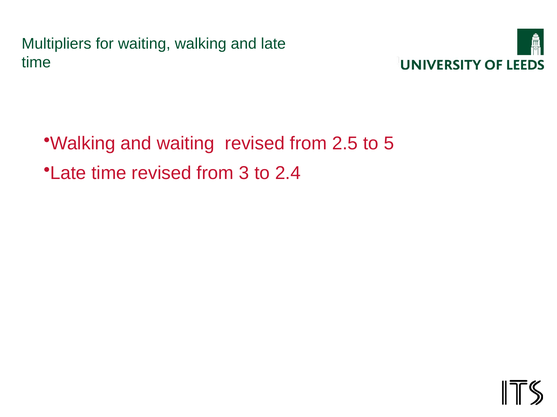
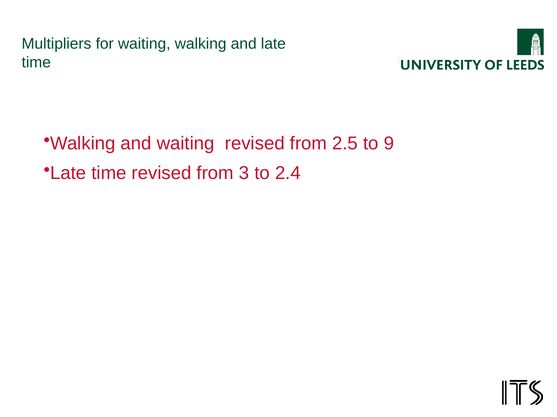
5: 5 -> 9
